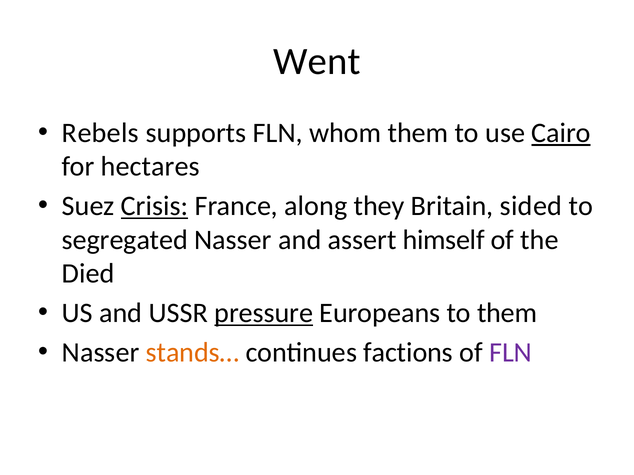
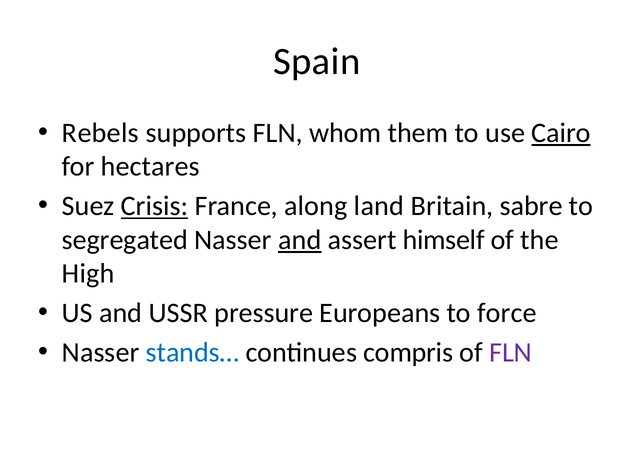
Went: Went -> Spain
they: they -> land
sided: sided -> sabre
and at (300, 240) underline: none -> present
Died: Died -> High
pressure underline: present -> none
to them: them -> force
stands… colour: orange -> blue
factions: factions -> compris
